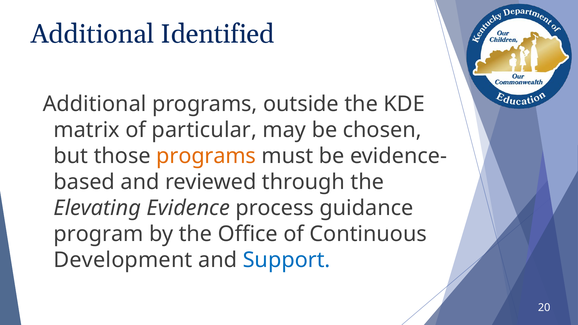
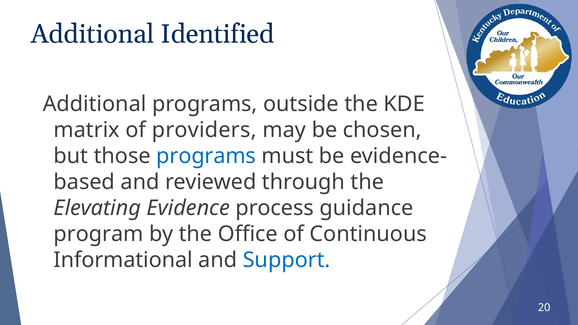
particular: particular -> providers
programs at (206, 156) colour: orange -> blue
Development: Development -> Informational
